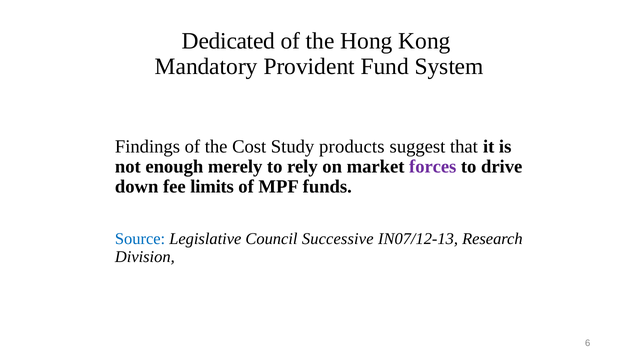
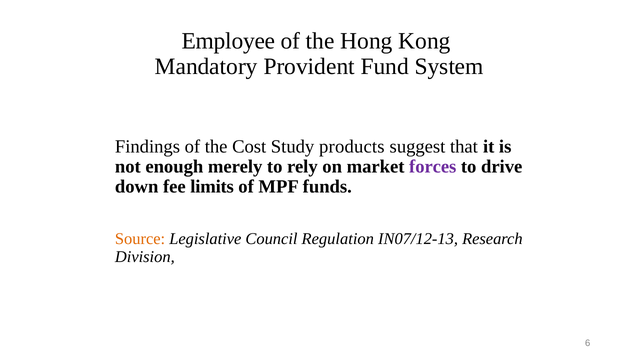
Dedicated: Dedicated -> Employee
Source colour: blue -> orange
Successive: Successive -> Regulation
